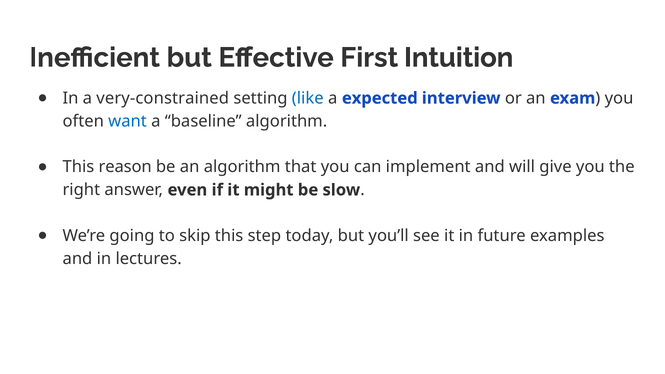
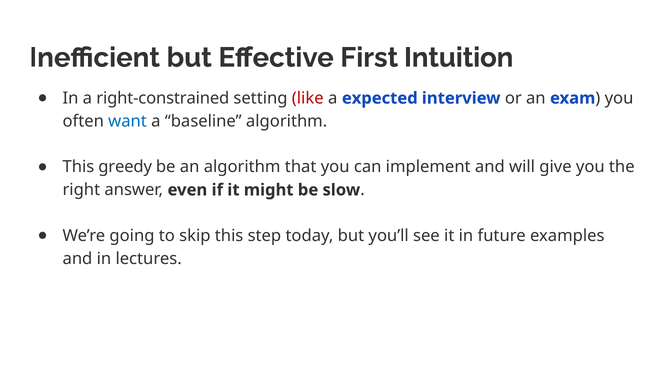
very-constrained: very-constrained -> right-constrained
like colour: blue -> red
reason: reason -> greedy
